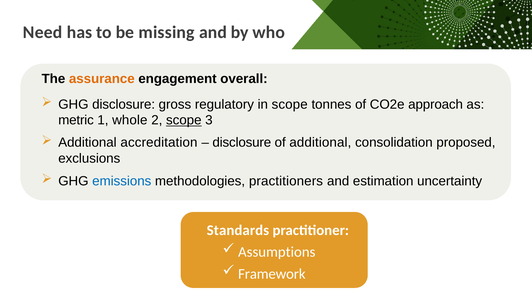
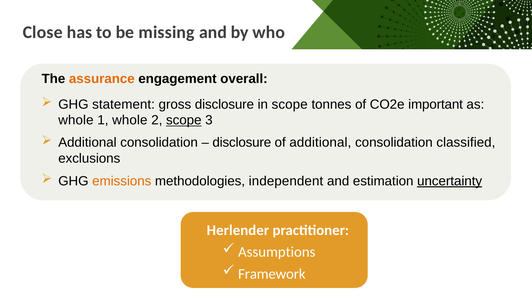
Need: Need -> Close
GHG disclosure: disclosure -> statement
gross regulatory: regulatory -> disclosure
approach: approach -> important
metric at (76, 120): metric -> whole
accreditation at (159, 143): accreditation -> consolidation
proposed: proposed -> classified
emissions colour: blue -> orange
practitioners: practitioners -> independent
uncertainty underline: none -> present
Standards: Standards -> Herlender
